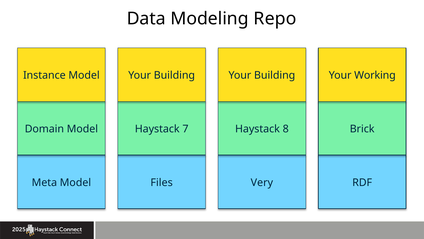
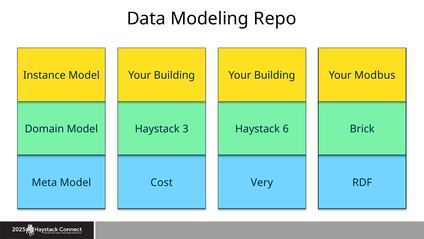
Working: Working -> Modbus
7: 7 -> 3
8: 8 -> 6
Files: Files -> Cost
